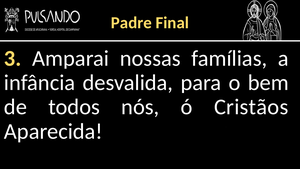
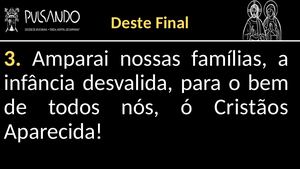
Padre: Padre -> Deste
